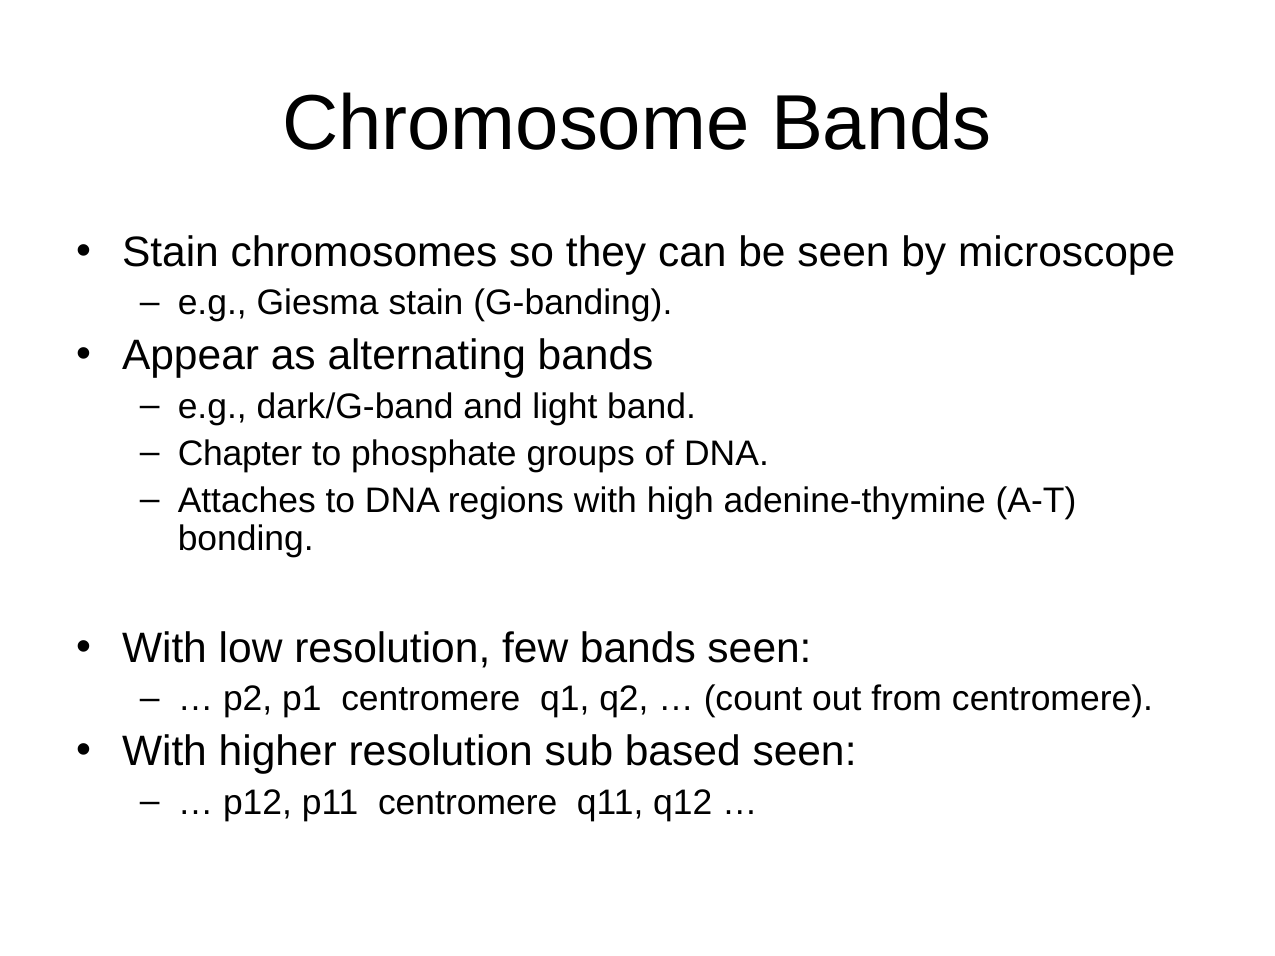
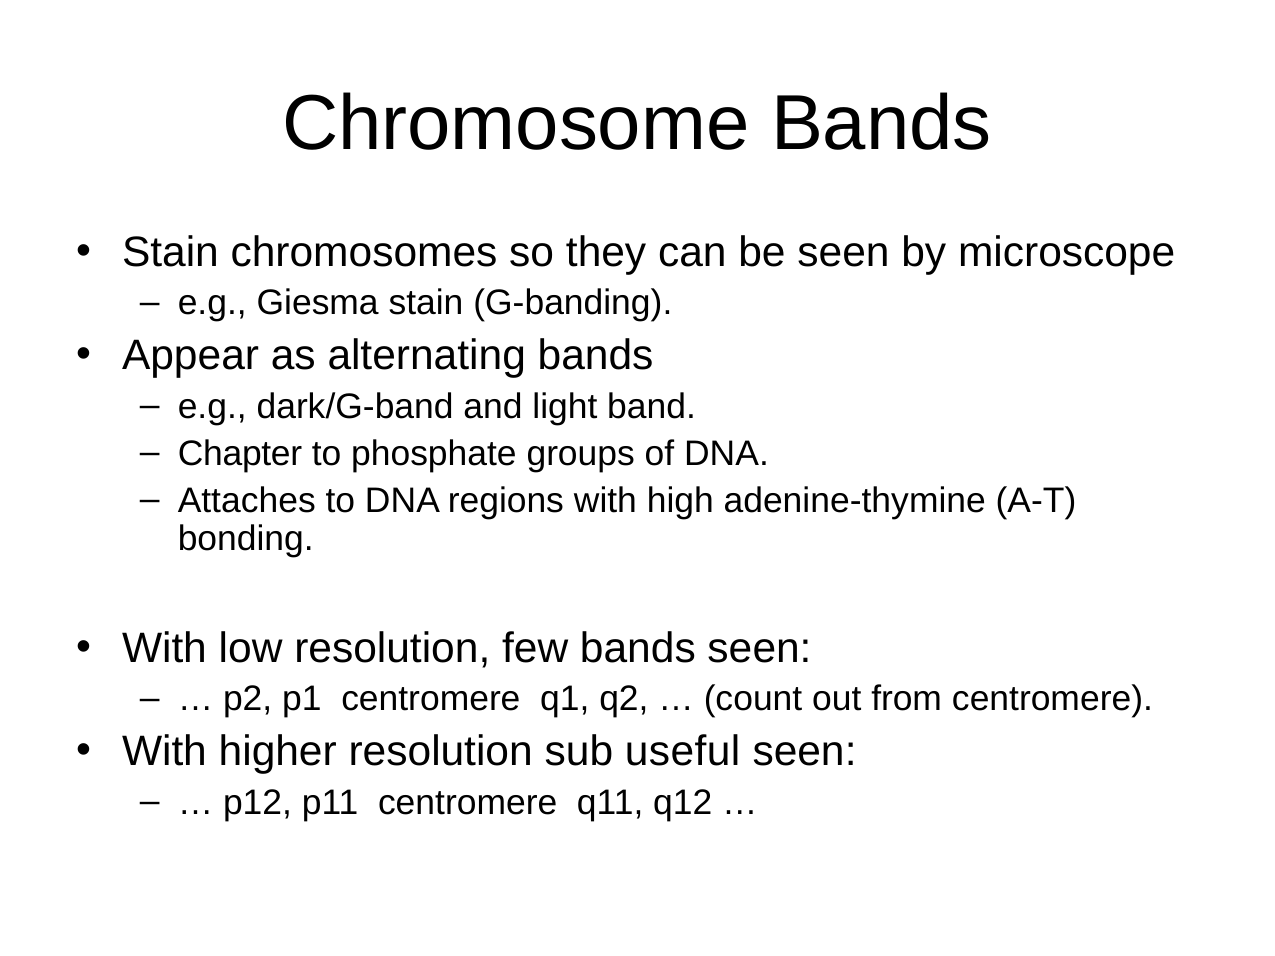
based: based -> useful
